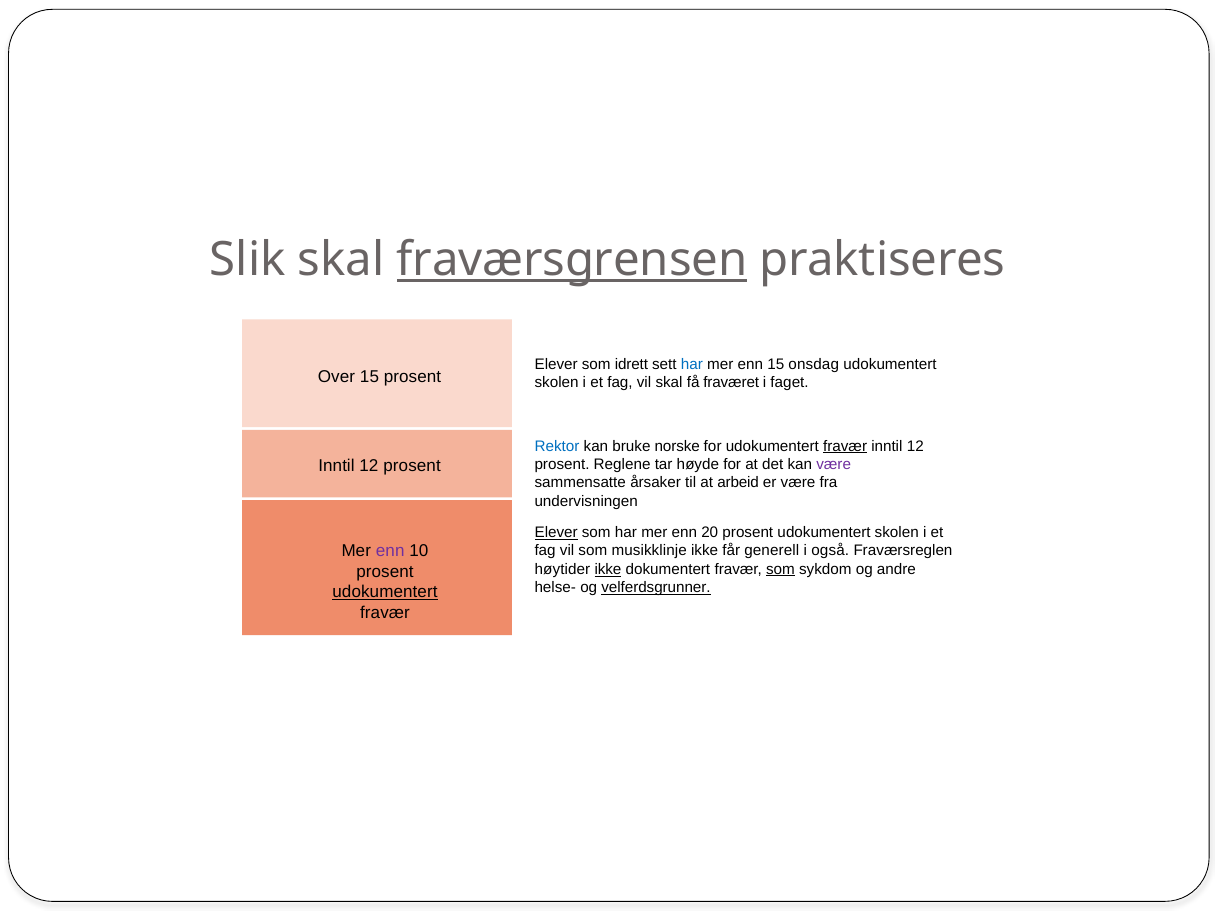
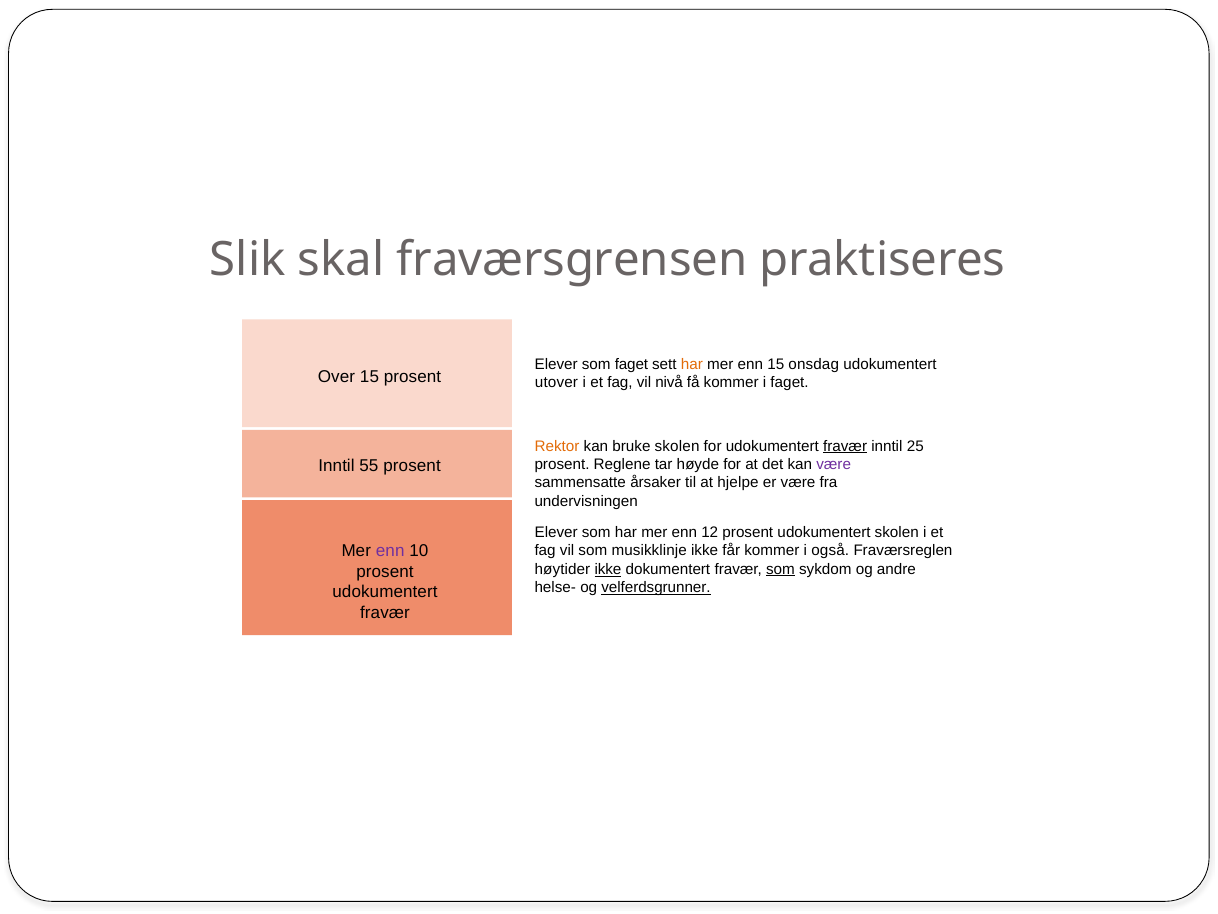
fraværsgrensen underline: present -> none
som idrett: idrett -> faget
har at (692, 364) colour: blue -> orange
skolen at (557, 383): skolen -> utover
vil skal: skal -> nivå
få fraværet: fraværet -> kommer
Rektor colour: blue -> orange
bruke norske: norske -> skolen
12 at (915, 446): 12 -> 25
12 at (369, 466): 12 -> 55
arbeid: arbeid -> hjelpe
Elever at (556, 532) underline: present -> none
20: 20 -> 12
får generell: generell -> kommer
udokumentert at (385, 592) underline: present -> none
